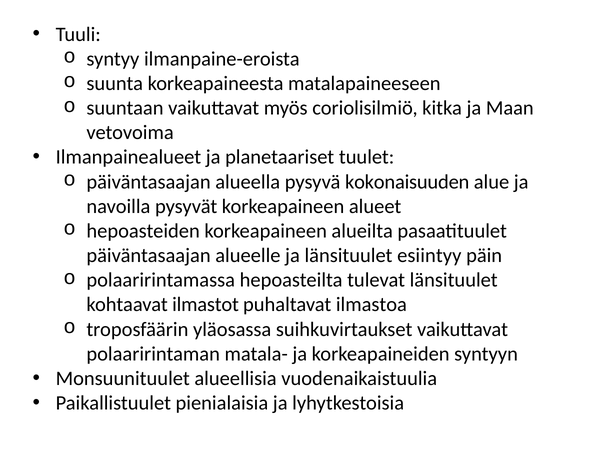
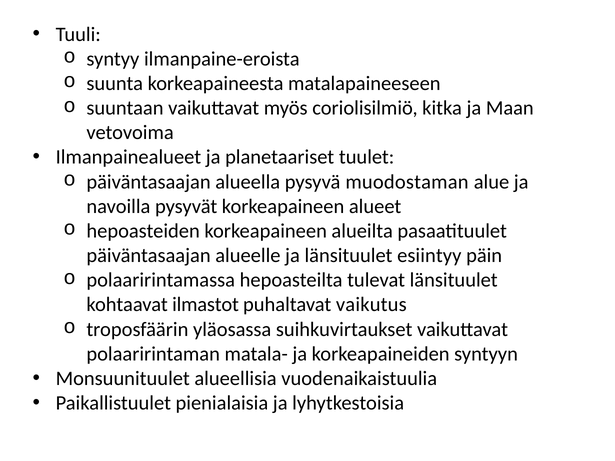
kokonaisuuden: kokonaisuuden -> muodostaman
ilmastoa: ilmastoa -> vaikutus
